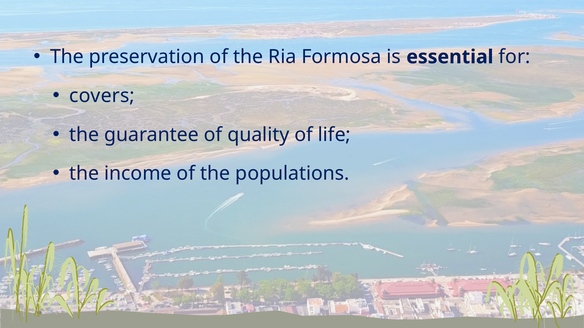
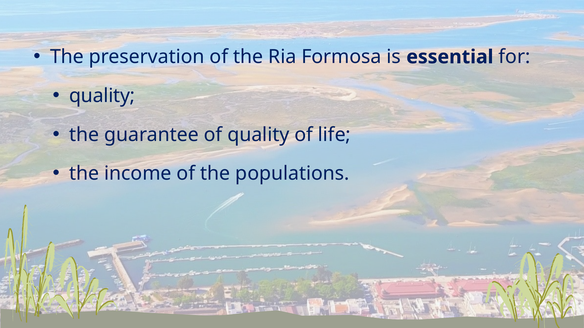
covers at (102, 96): covers -> quality
